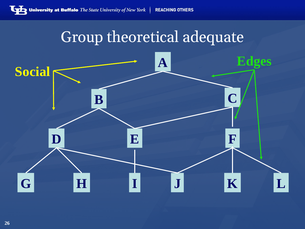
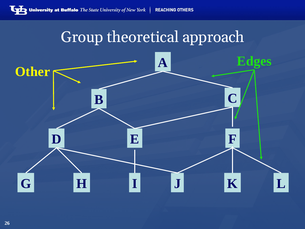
adequate: adequate -> approach
Social: Social -> Other
